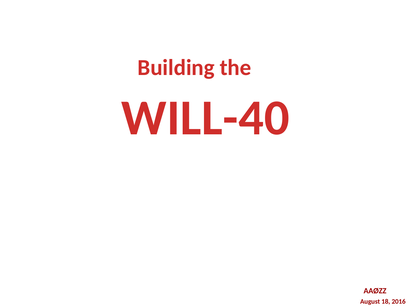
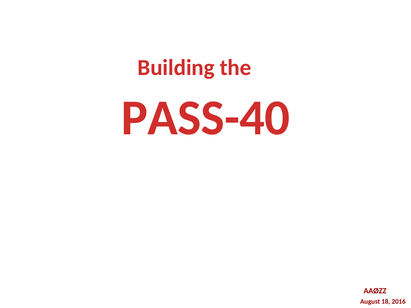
WILL-40: WILL-40 -> PASS-40
